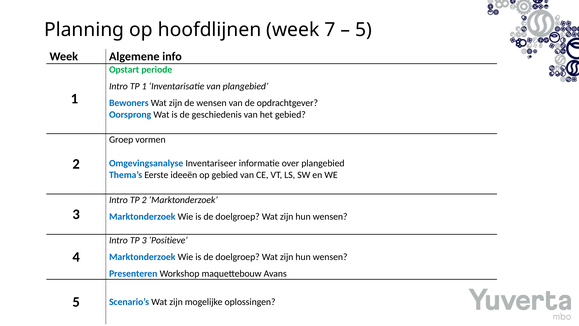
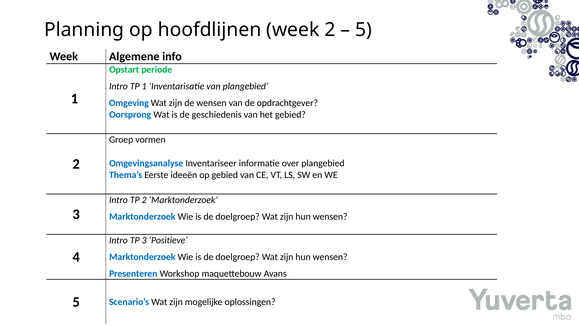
week 7: 7 -> 2
Bewoners: Bewoners -> Omgeving
